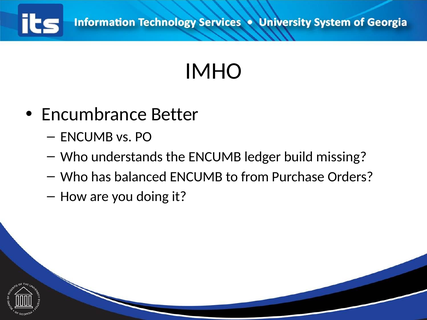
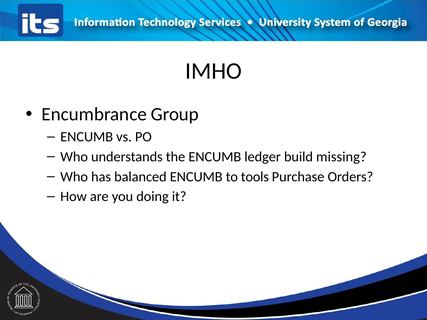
Better: Better -> Group
from: from -> tools
